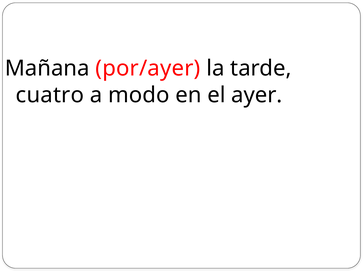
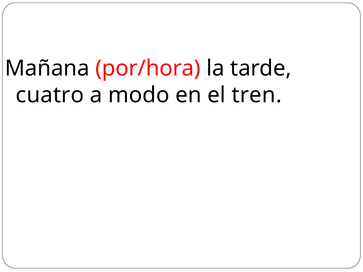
por/ayer: por/ayer -> por/hora
ayer: ayer -> tren
